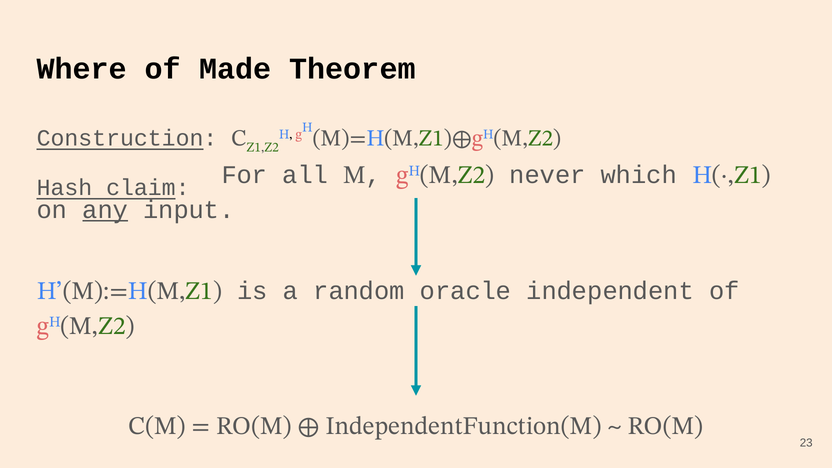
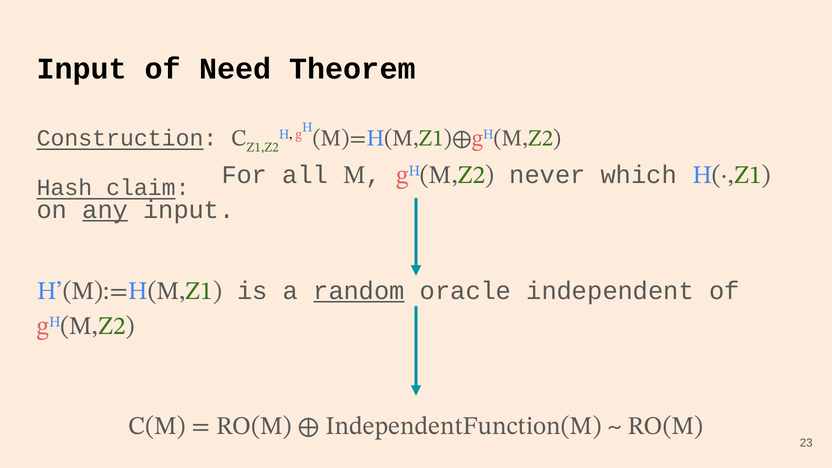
Where at (82, 69): Where -> Input
Made: Made -> Need
random underline: none -> present
